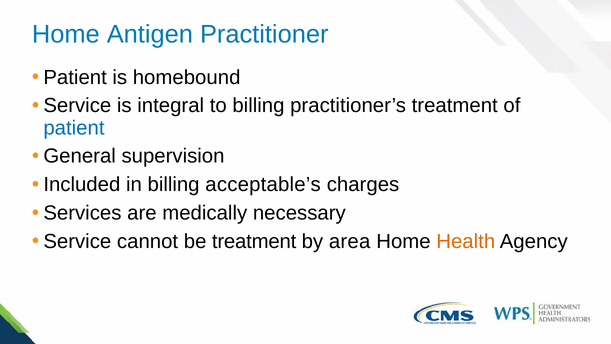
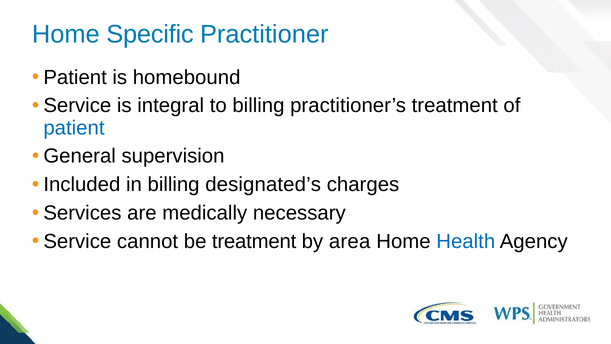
Antigen: Antigen -> Specific
acceptable’s: acceptable’s -> designated’s
Health colour: orange -> blue
